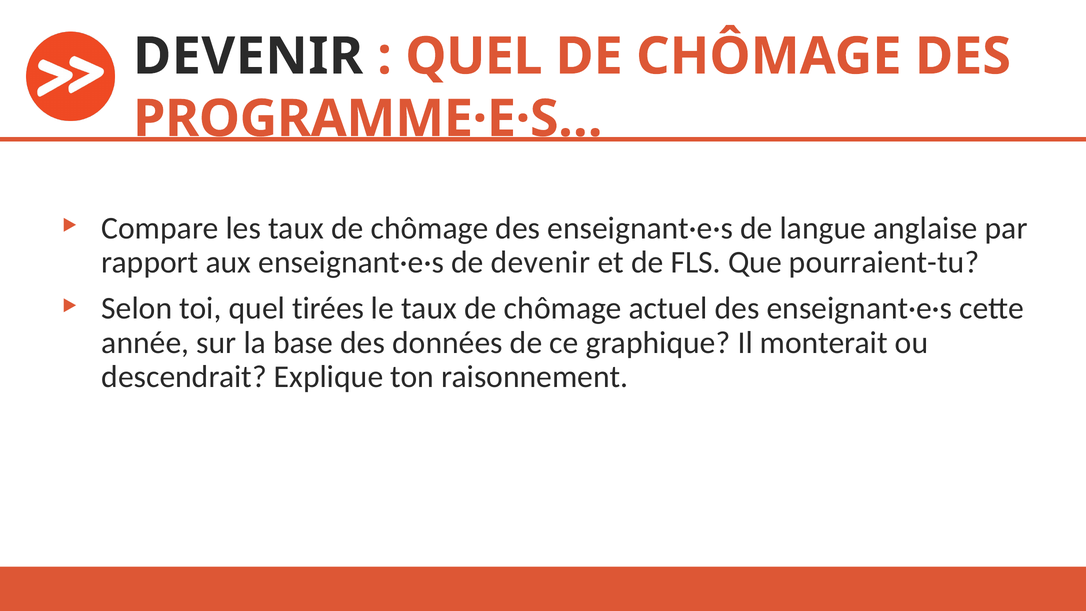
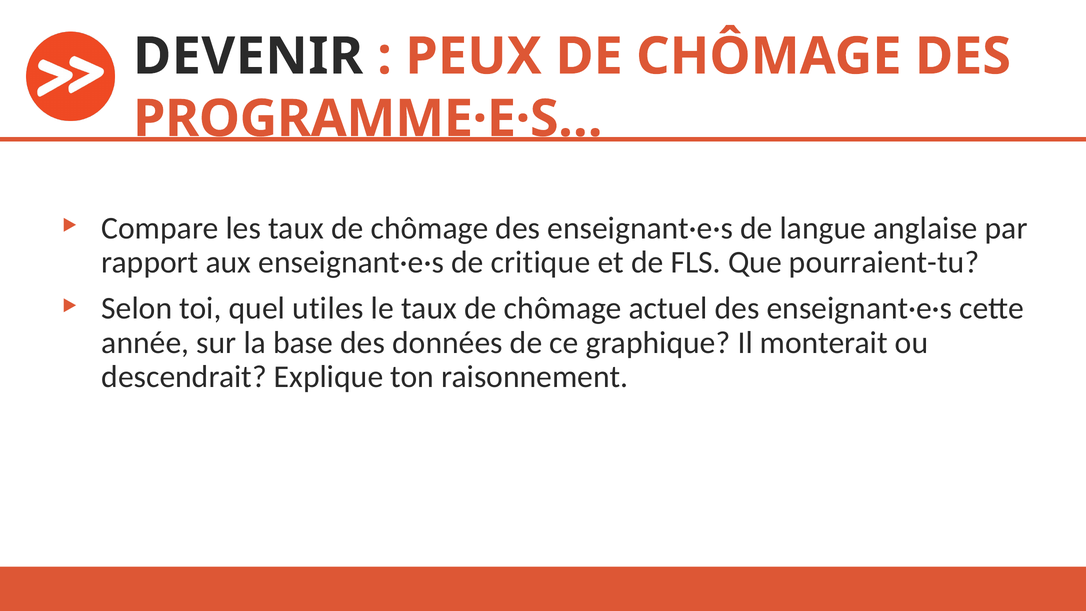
QUEL at (474, 56): QUEL -> PEUX
de devenir: devenir -> critique
tirées: tirées -> utiles
